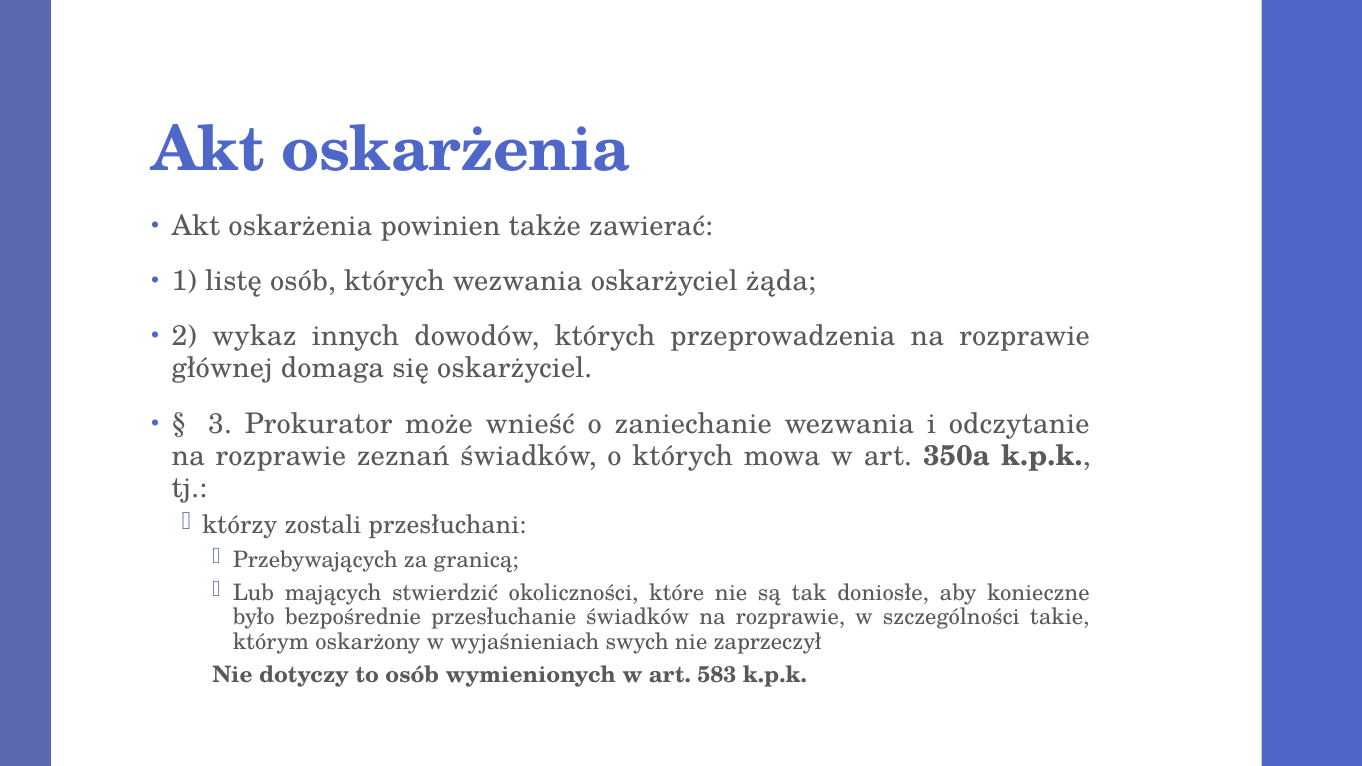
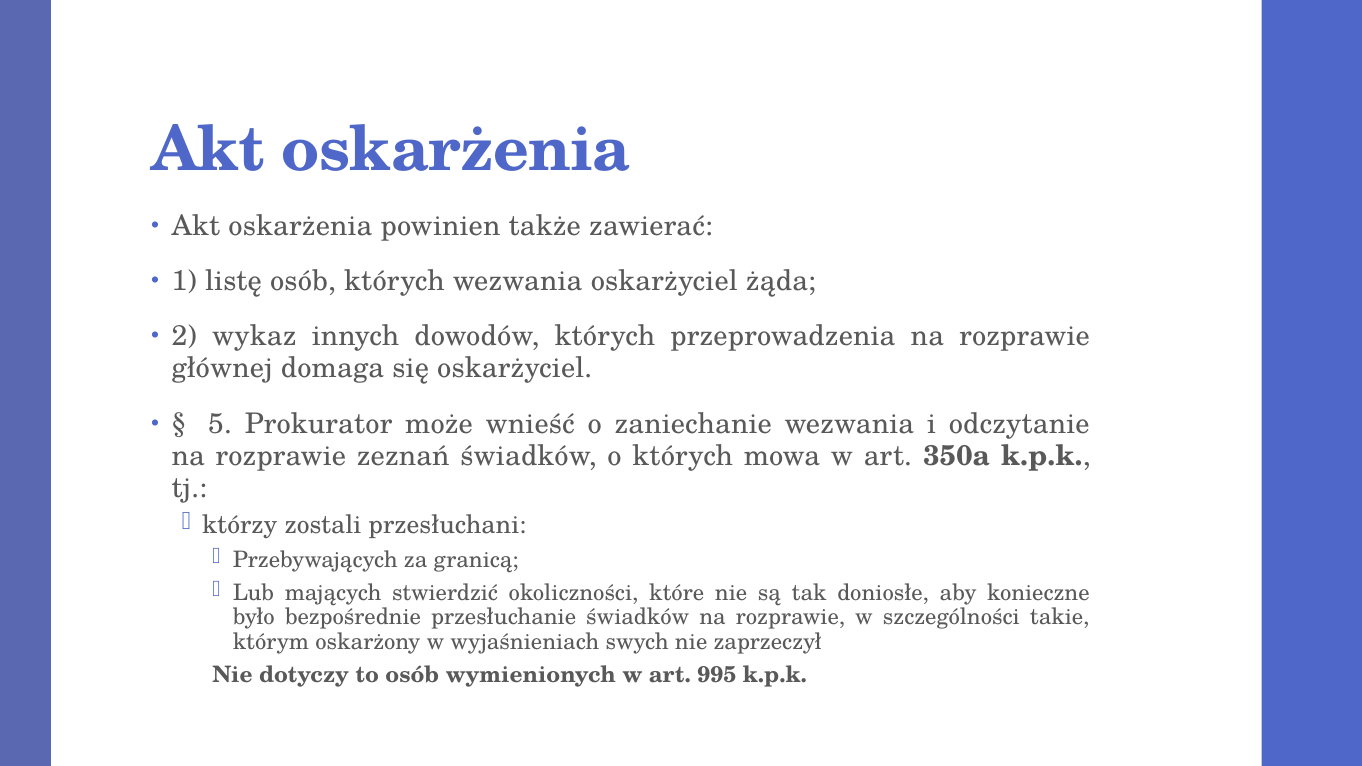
3: 3 -> 5
583: 583 -> 995
